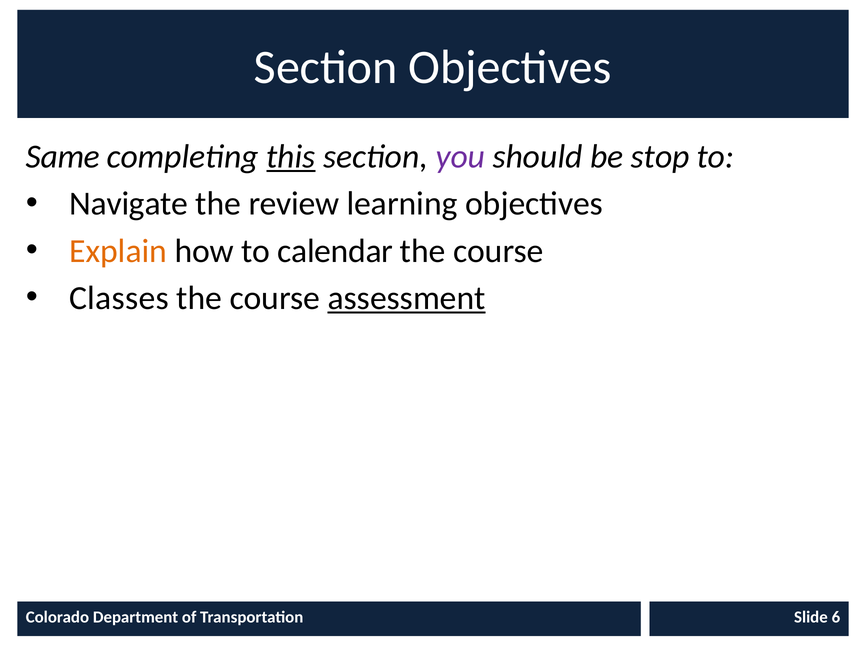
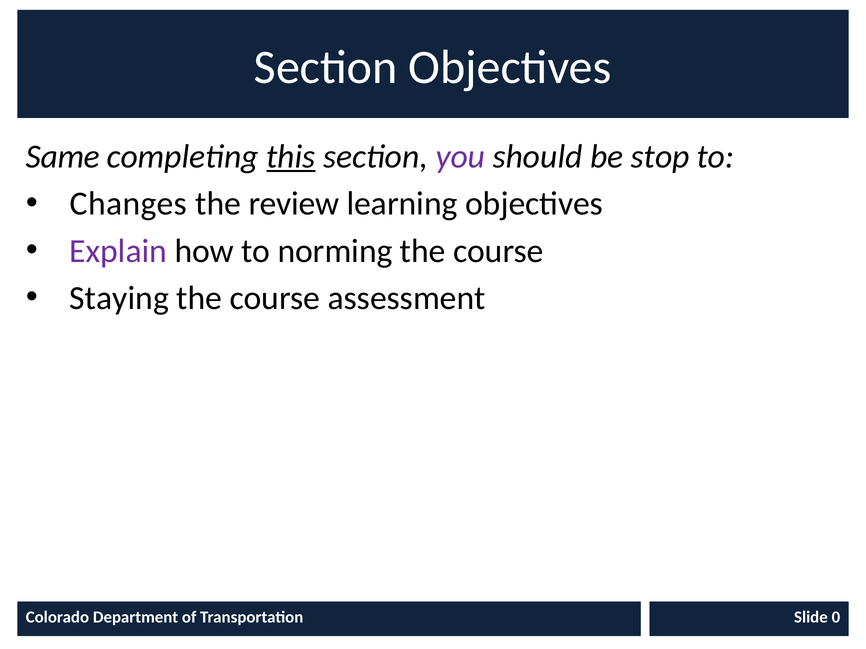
Navigate: Navigate -> Changes
Explain colour: orange -> purple
calendar: calendar -> norming
Classes: Classes -> Staying
assessment underline: present -> none
6: 6 -> 0
